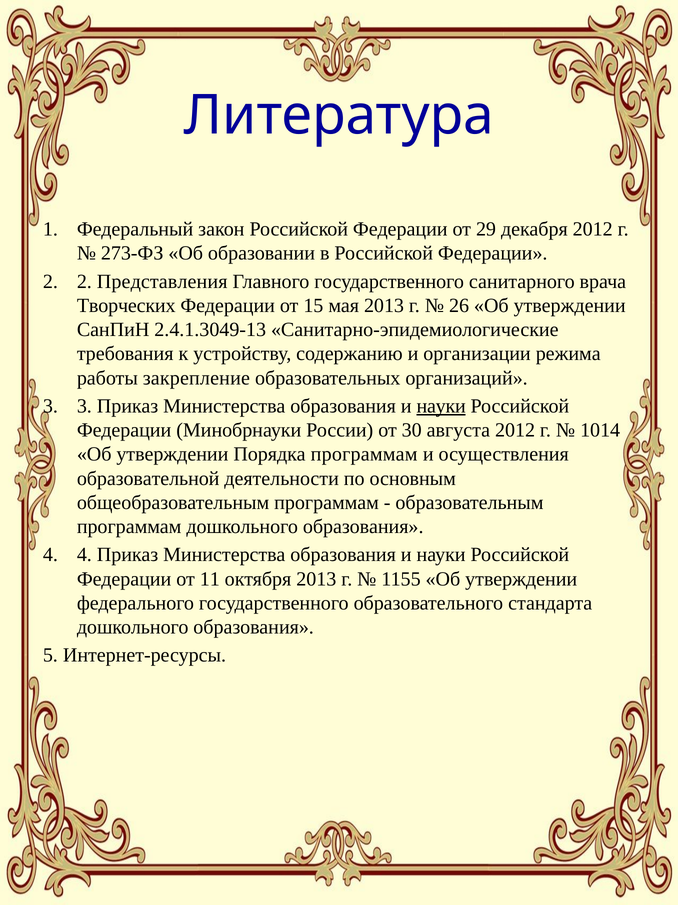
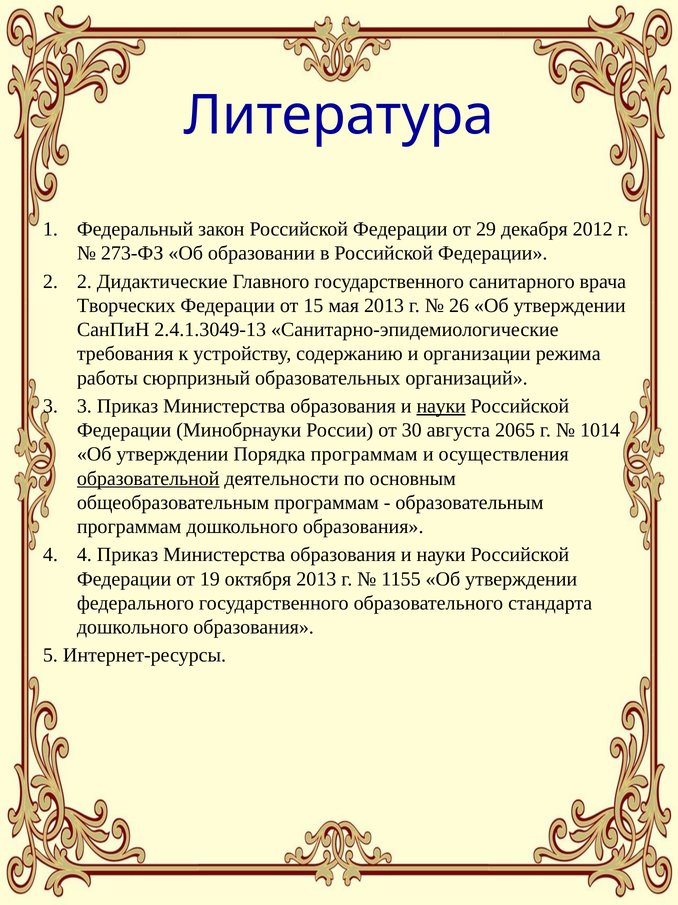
Представления: Представления -> Дидактические
закрепление: закрепление -> сюрпризный
августа 2012: 2012 -> 2065
образовательной underline: none -> present
11: 11 -> 19
